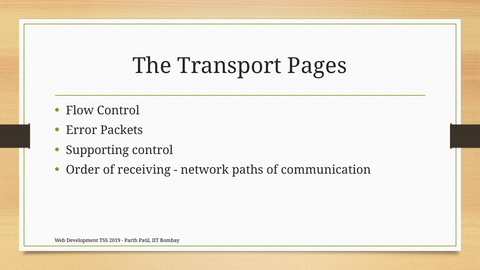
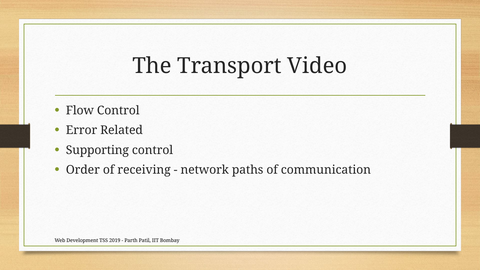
Pages: Pages -> Video
Packets: Packets -> Related
